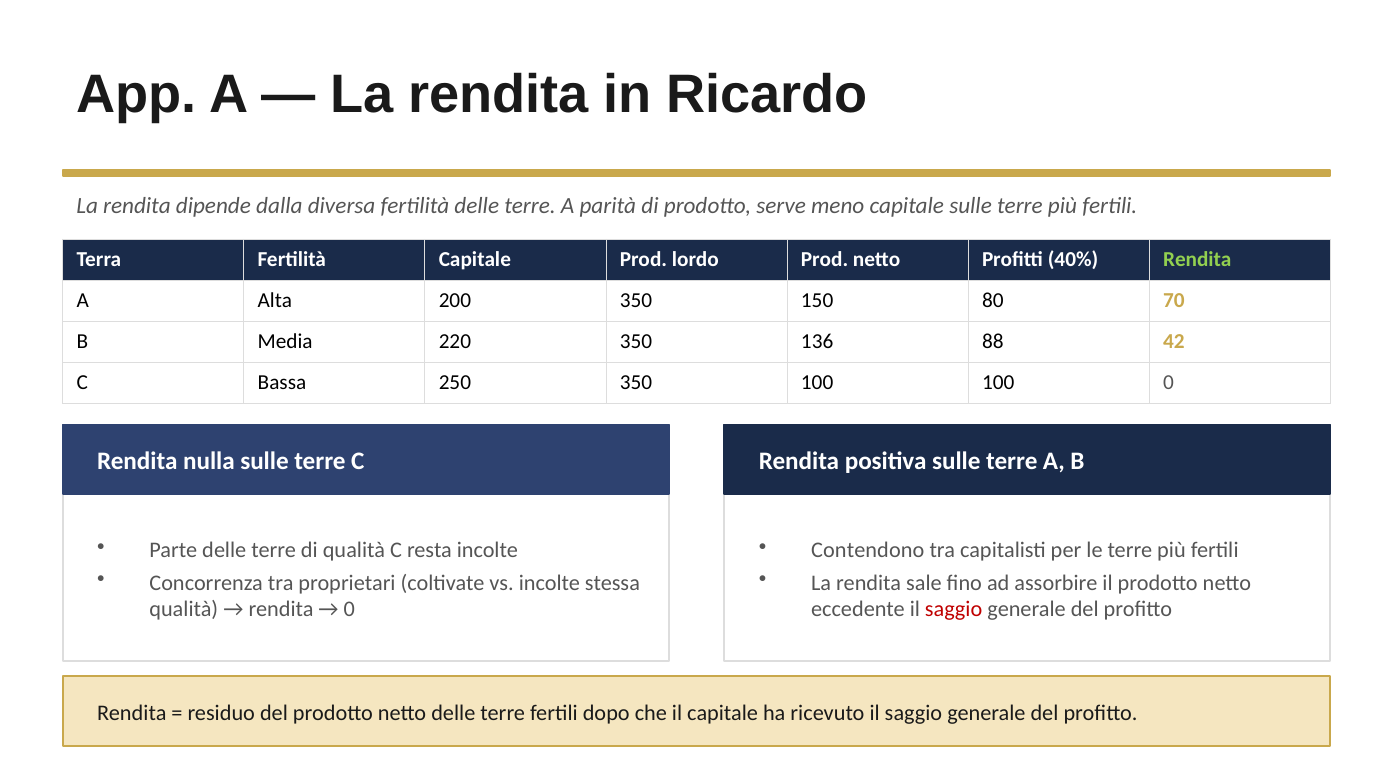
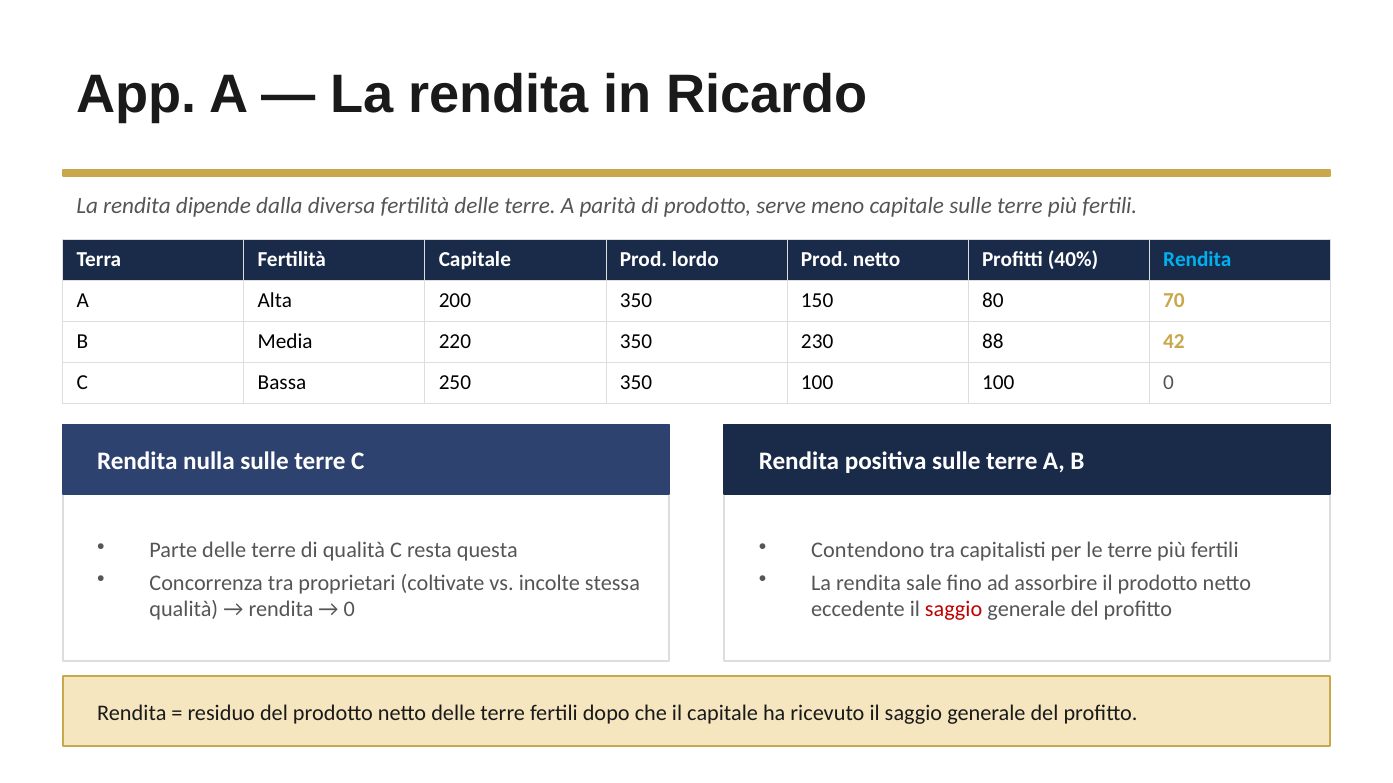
Rendita at (1197, 260) colour: light green -> light blue
136: 136 -> 230
resta incolte: incolte -> questa
